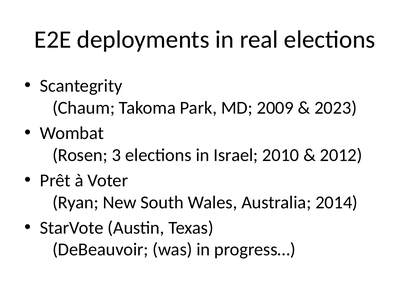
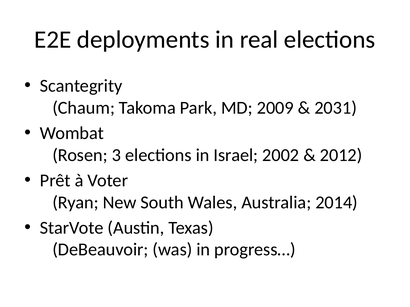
2023: 2023 -> 2031
2010: 2010 -> 2002
